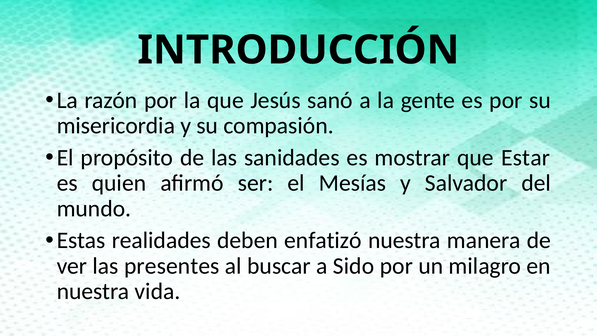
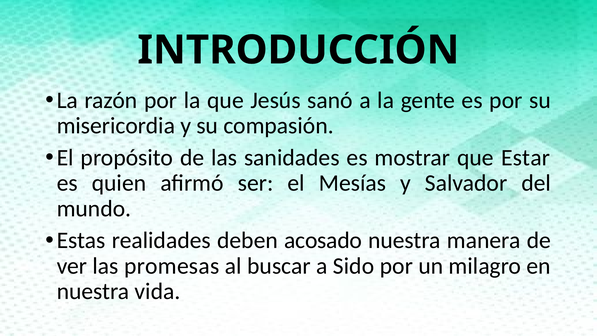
enfatizó: enfatizó -> acosado
presentes: presentes -> promesas
